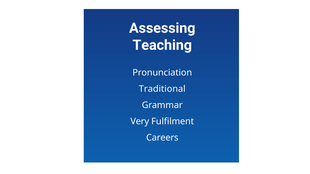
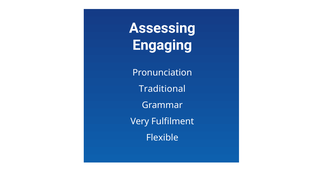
Teaching: Teaching -> Engaging
Careers: Careers -> Flexible
